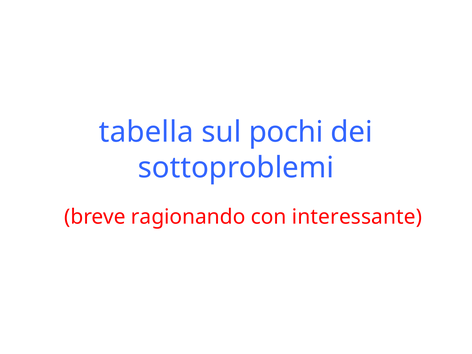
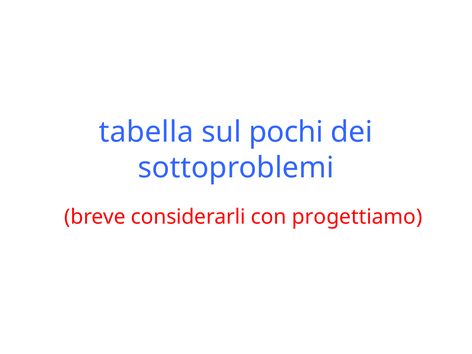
ragionando: ragionando -> considerarli
interessante: interessante -> progettiamo
